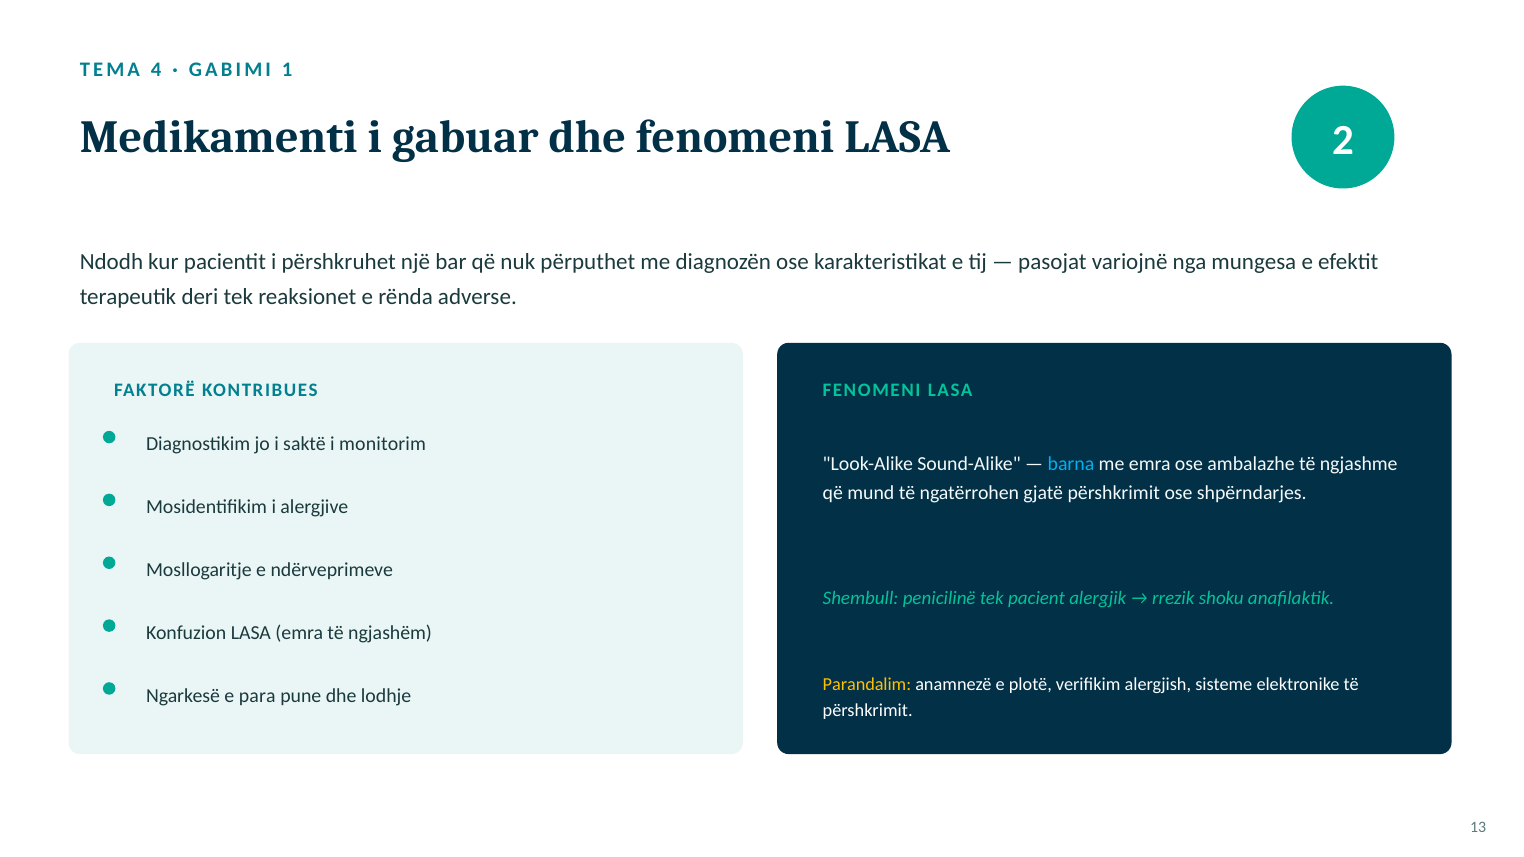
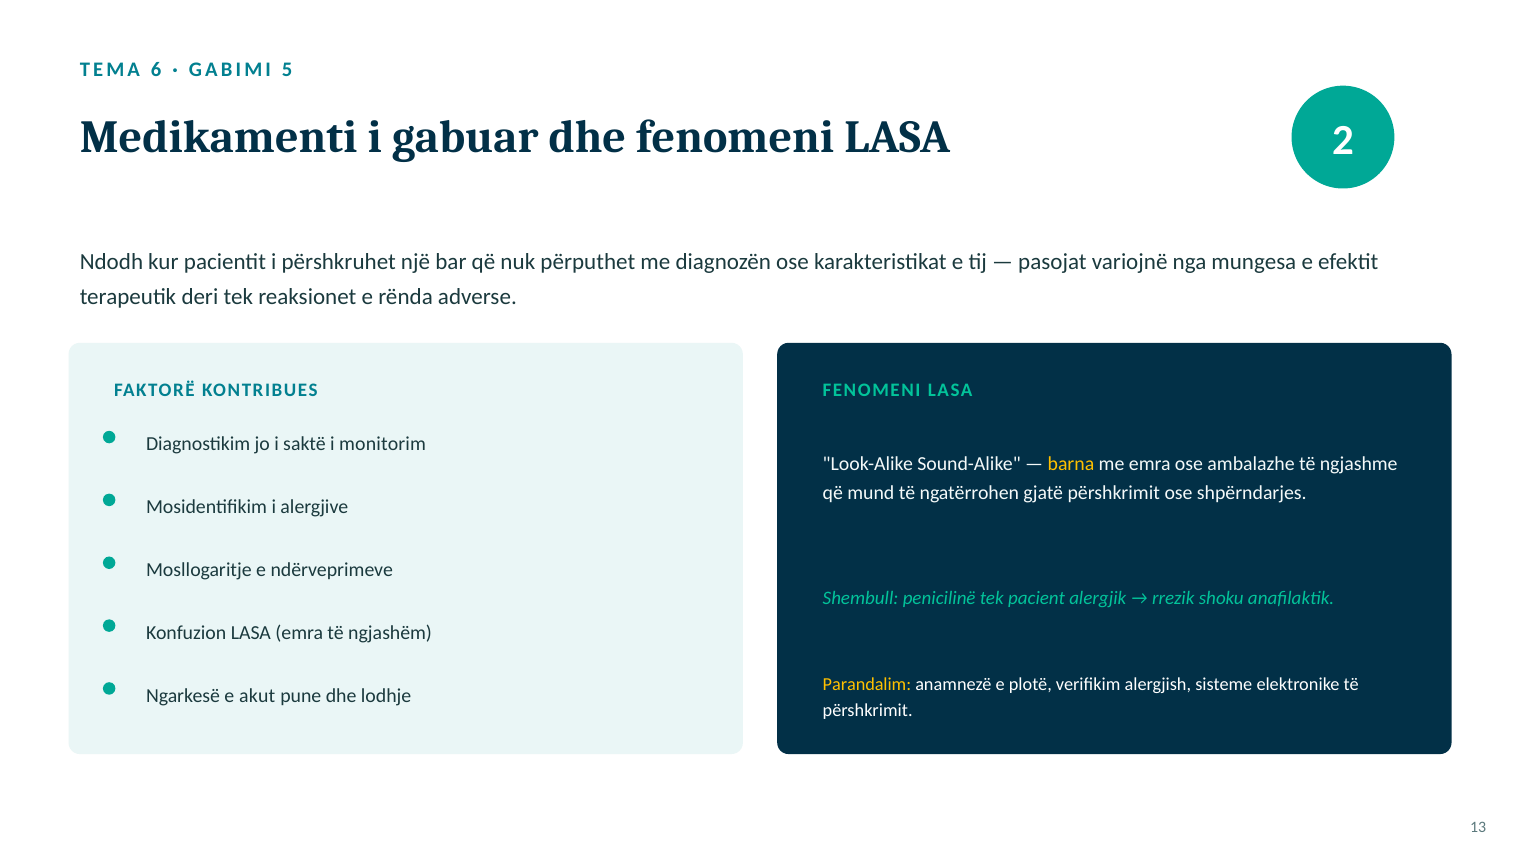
4: 4 -> 6
1: 1 -> 5
barna colour: light blue -> yellow
para: para -> akut
